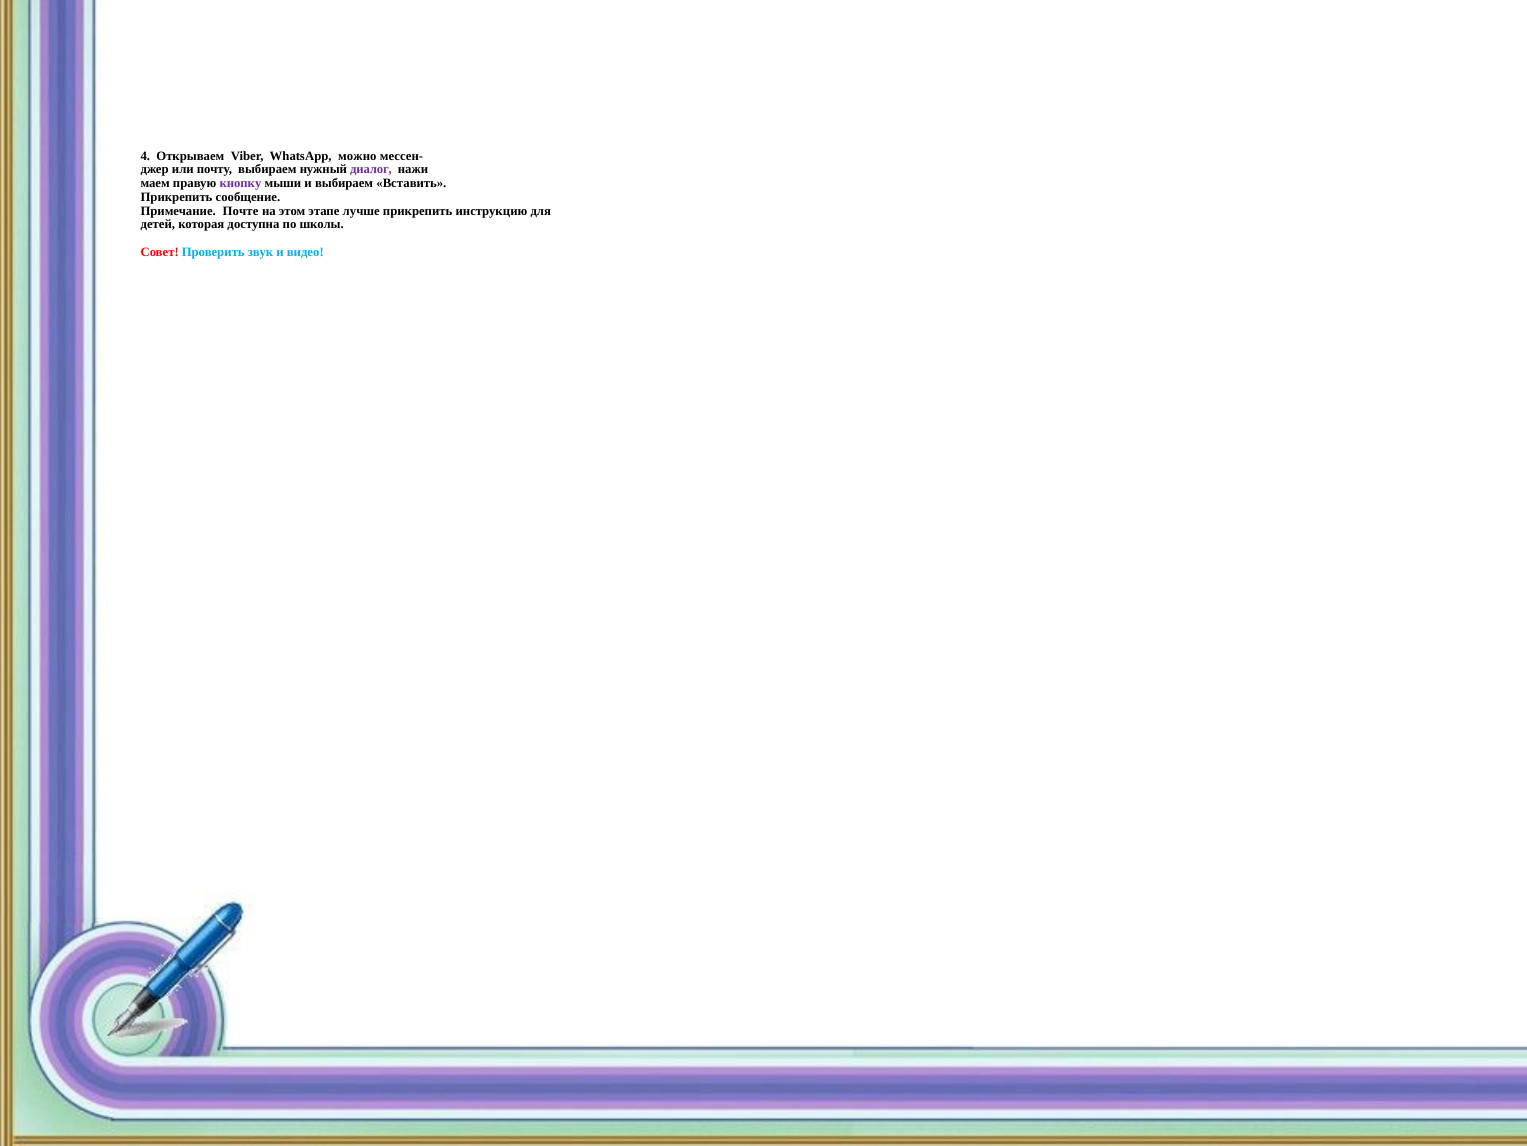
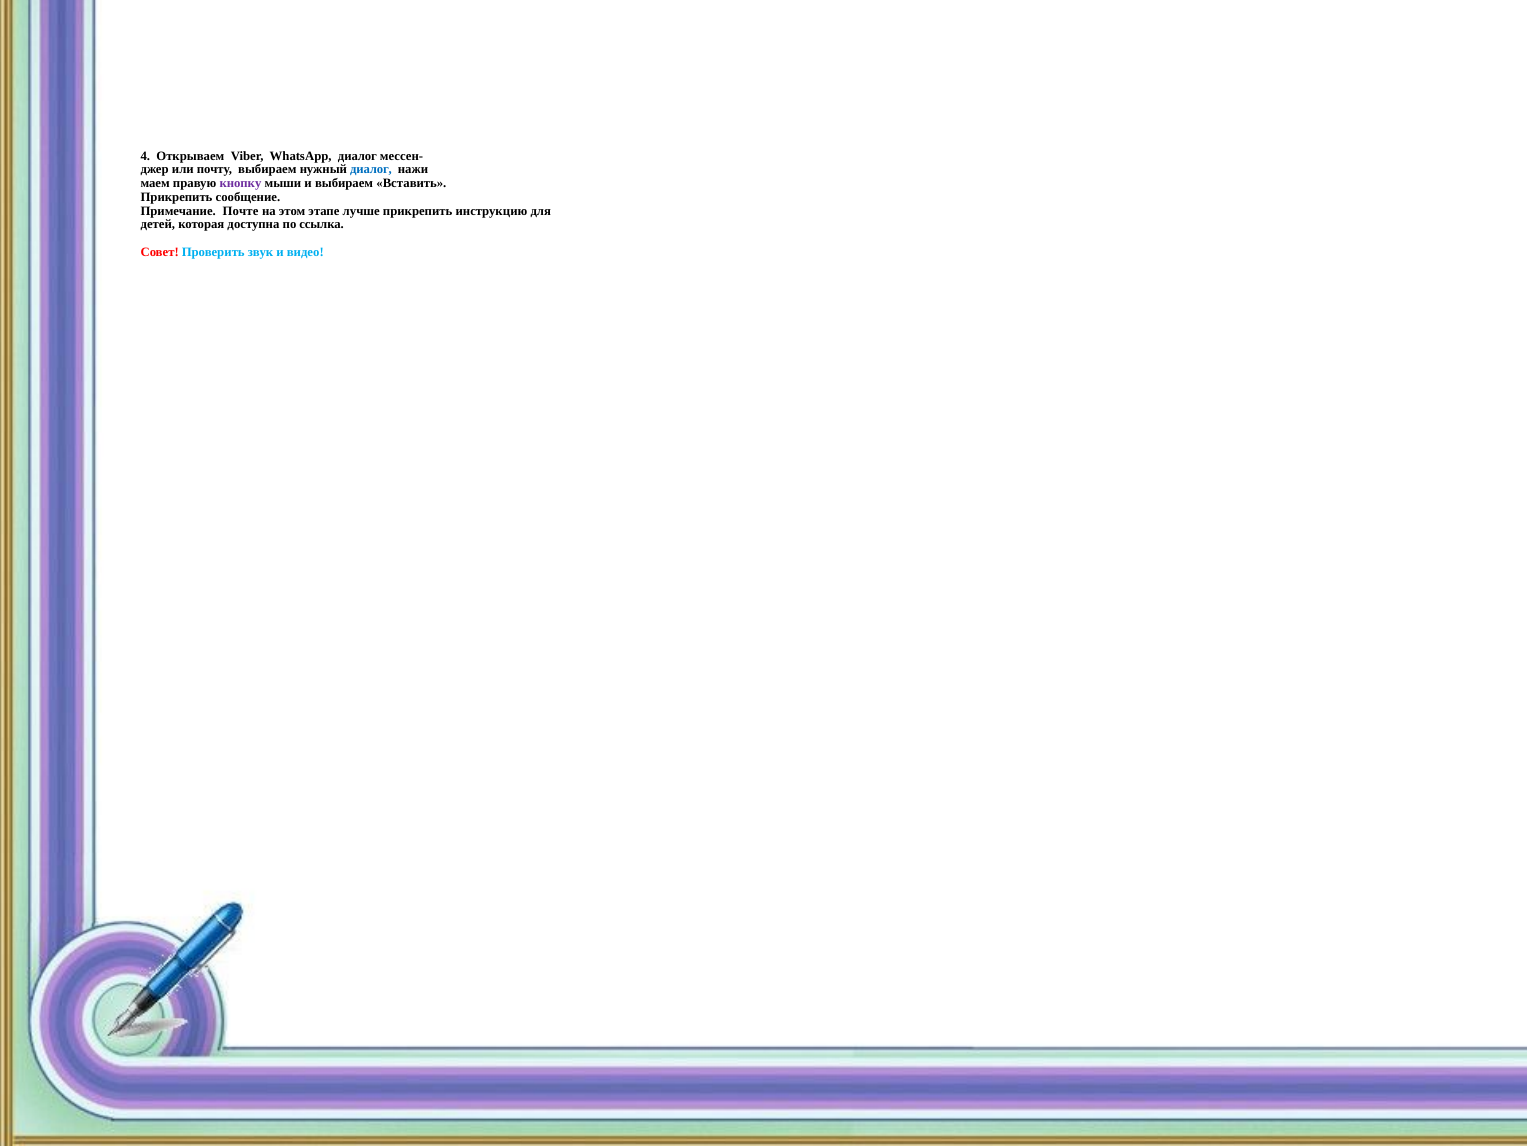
WhatsApp можно: можно -> диалог
диалог at (371, 170) colour: purple -> blue
школы: школы -> ссылка
